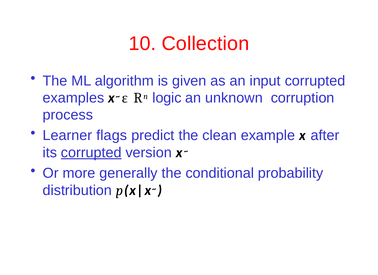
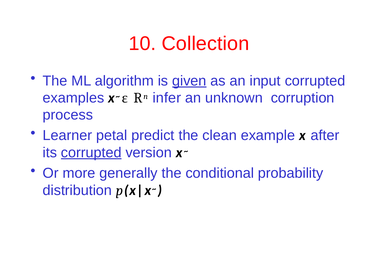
given underline: none -> present
logic: logic -> infer
flags: flags -> petal
